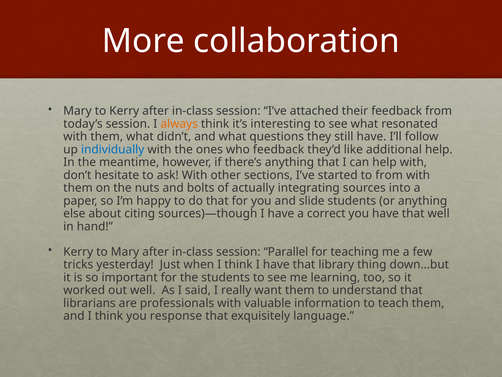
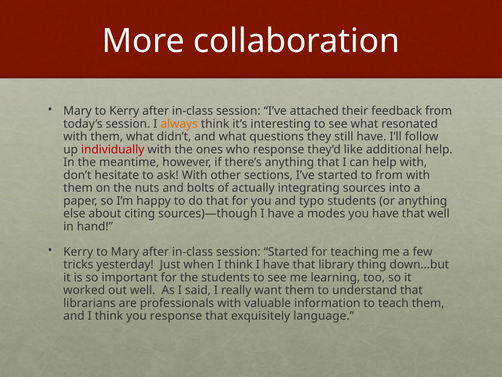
individually colour: blue -> red
who feedback: feedback -> response
slide: slide -> typo
correct: correct -> modes
session Parallel: Parallel -> Started
